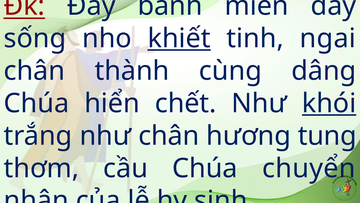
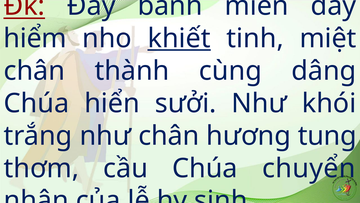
sống: sống -> hiểm
ngai: ngai -> miệt
chết: chết -> sưởi
khói underline: present -> none
